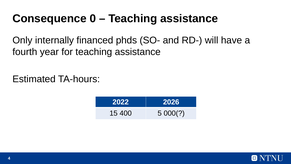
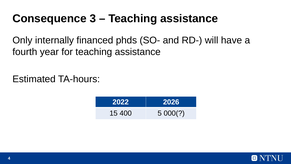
0: 0 -> 3
